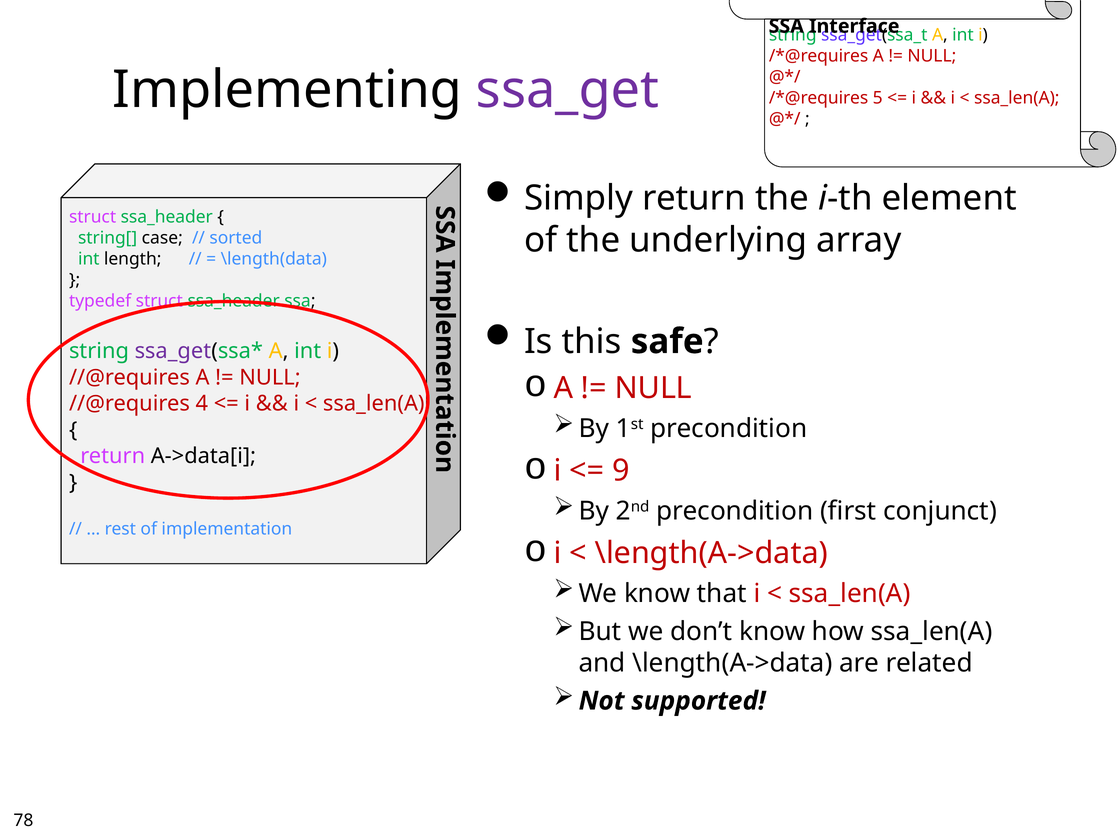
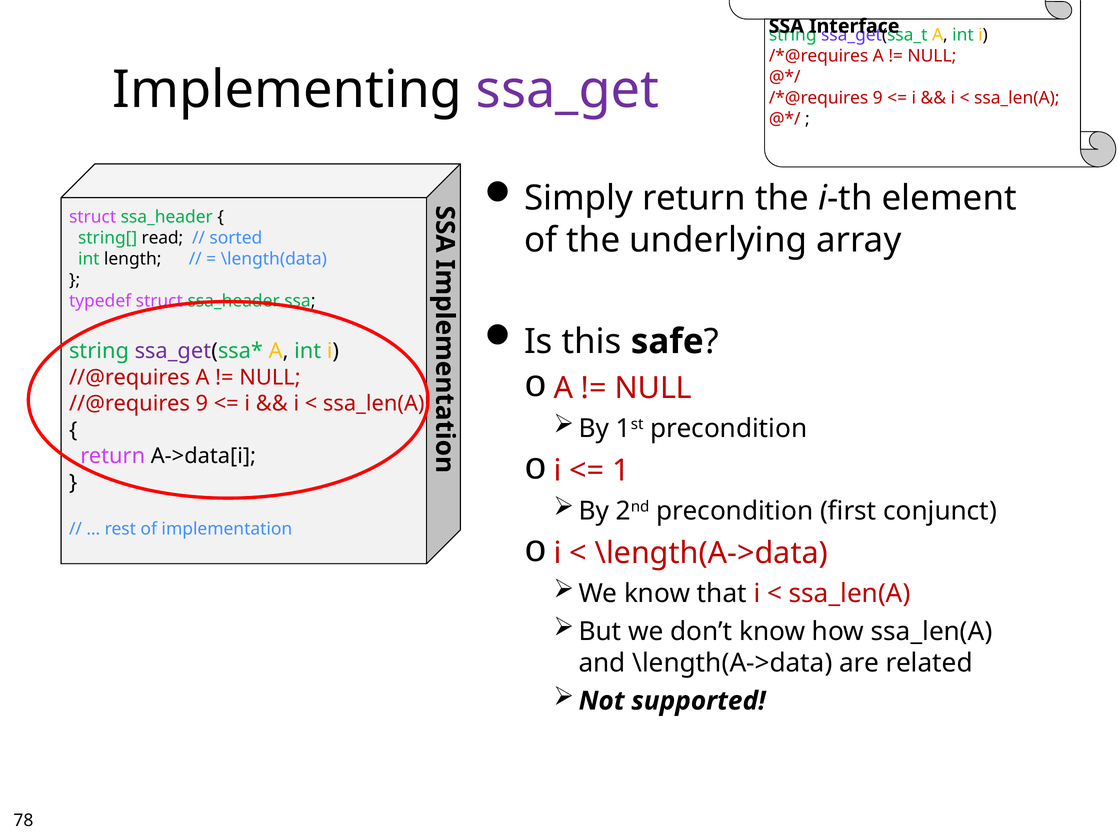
5 at (878, 98): 5 -> 9
case: case -> read
//@requires 4: 4 -> 9
9: 9 -> 1
